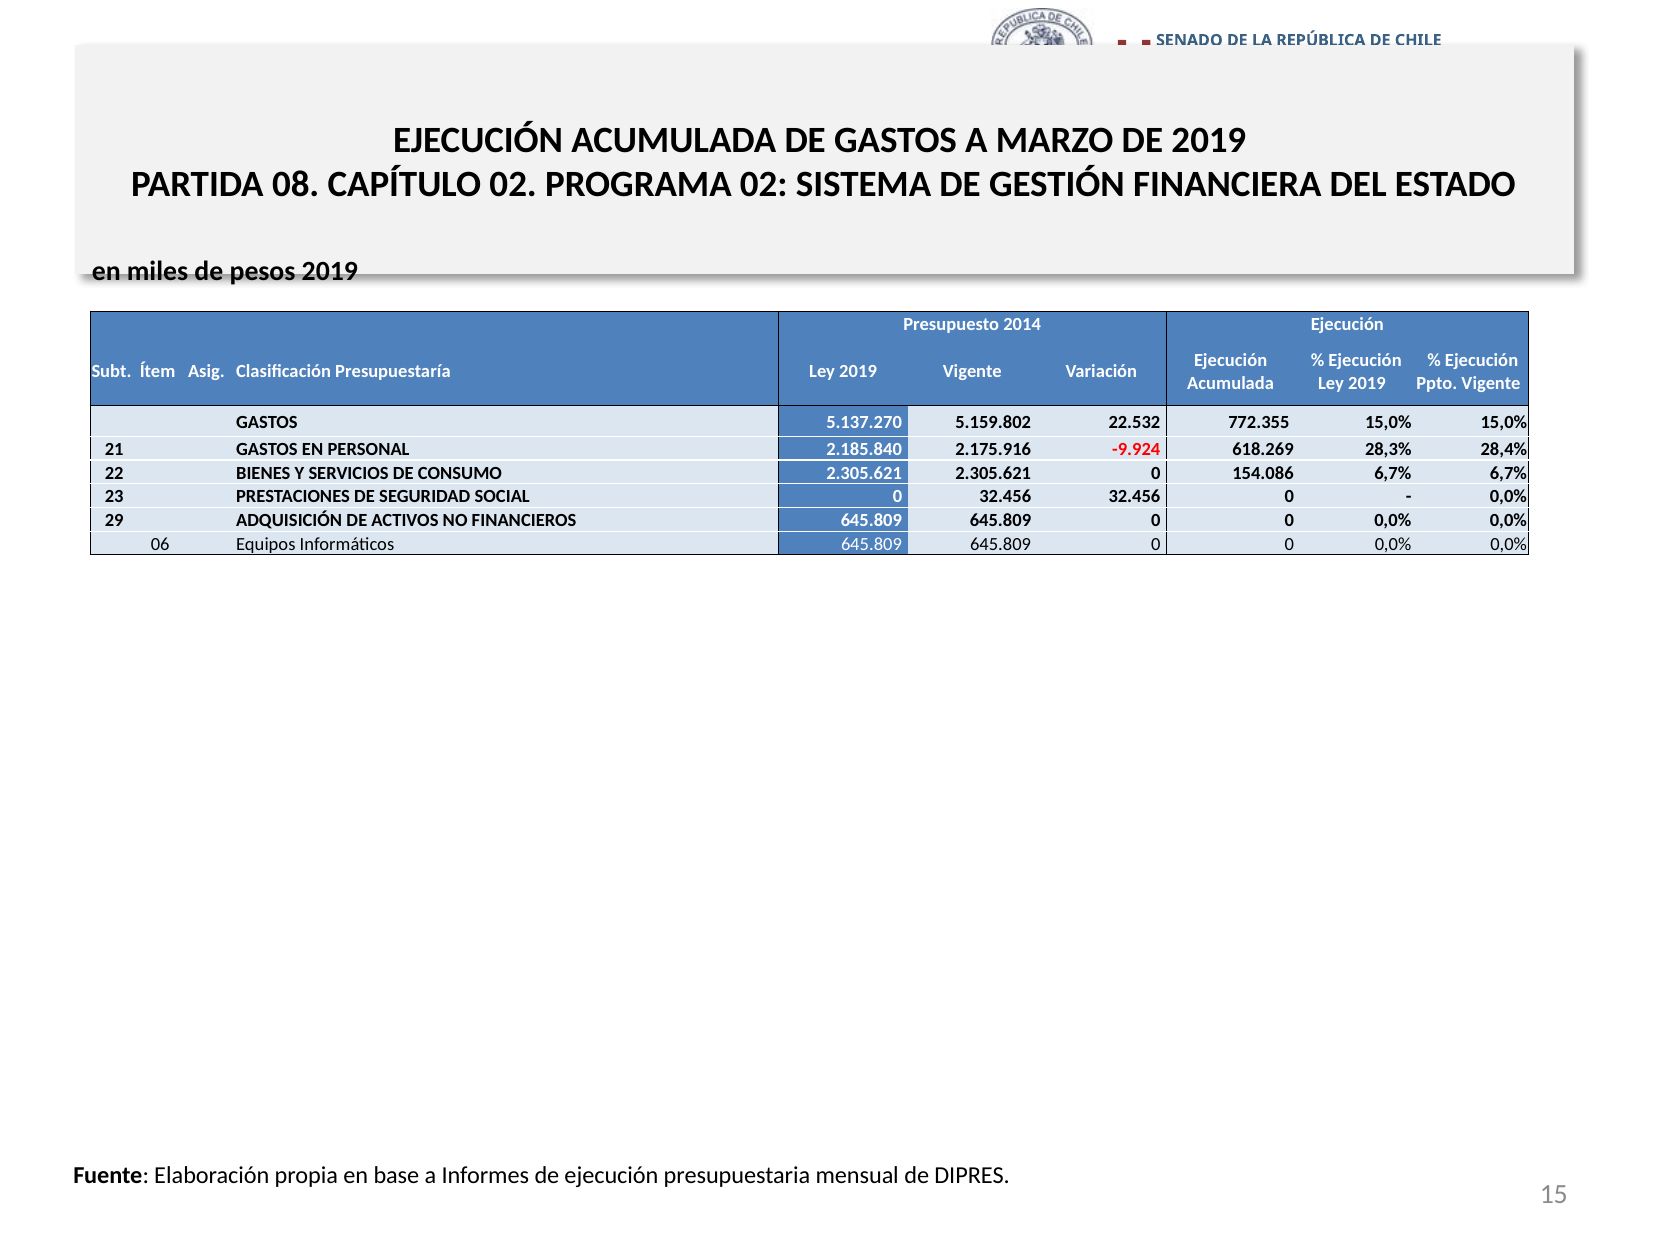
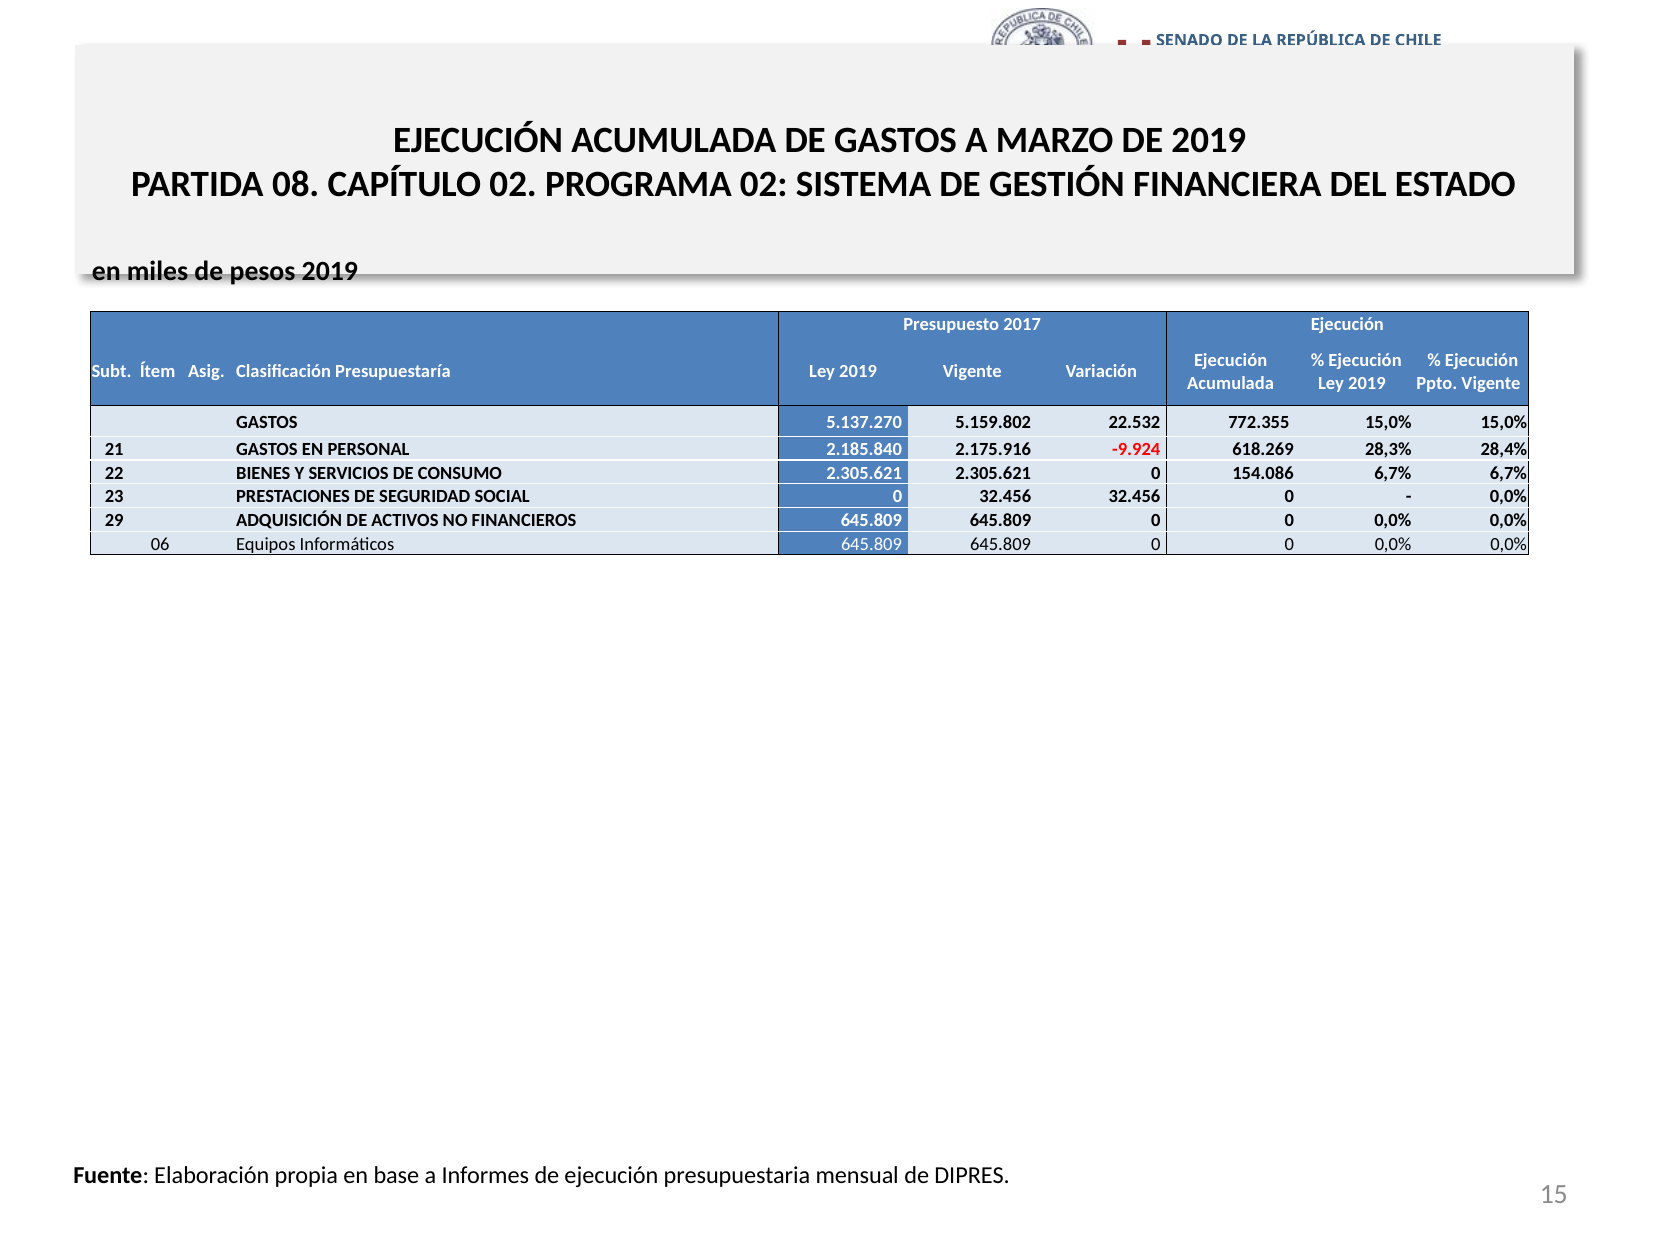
2014: 2014 -> 2017
